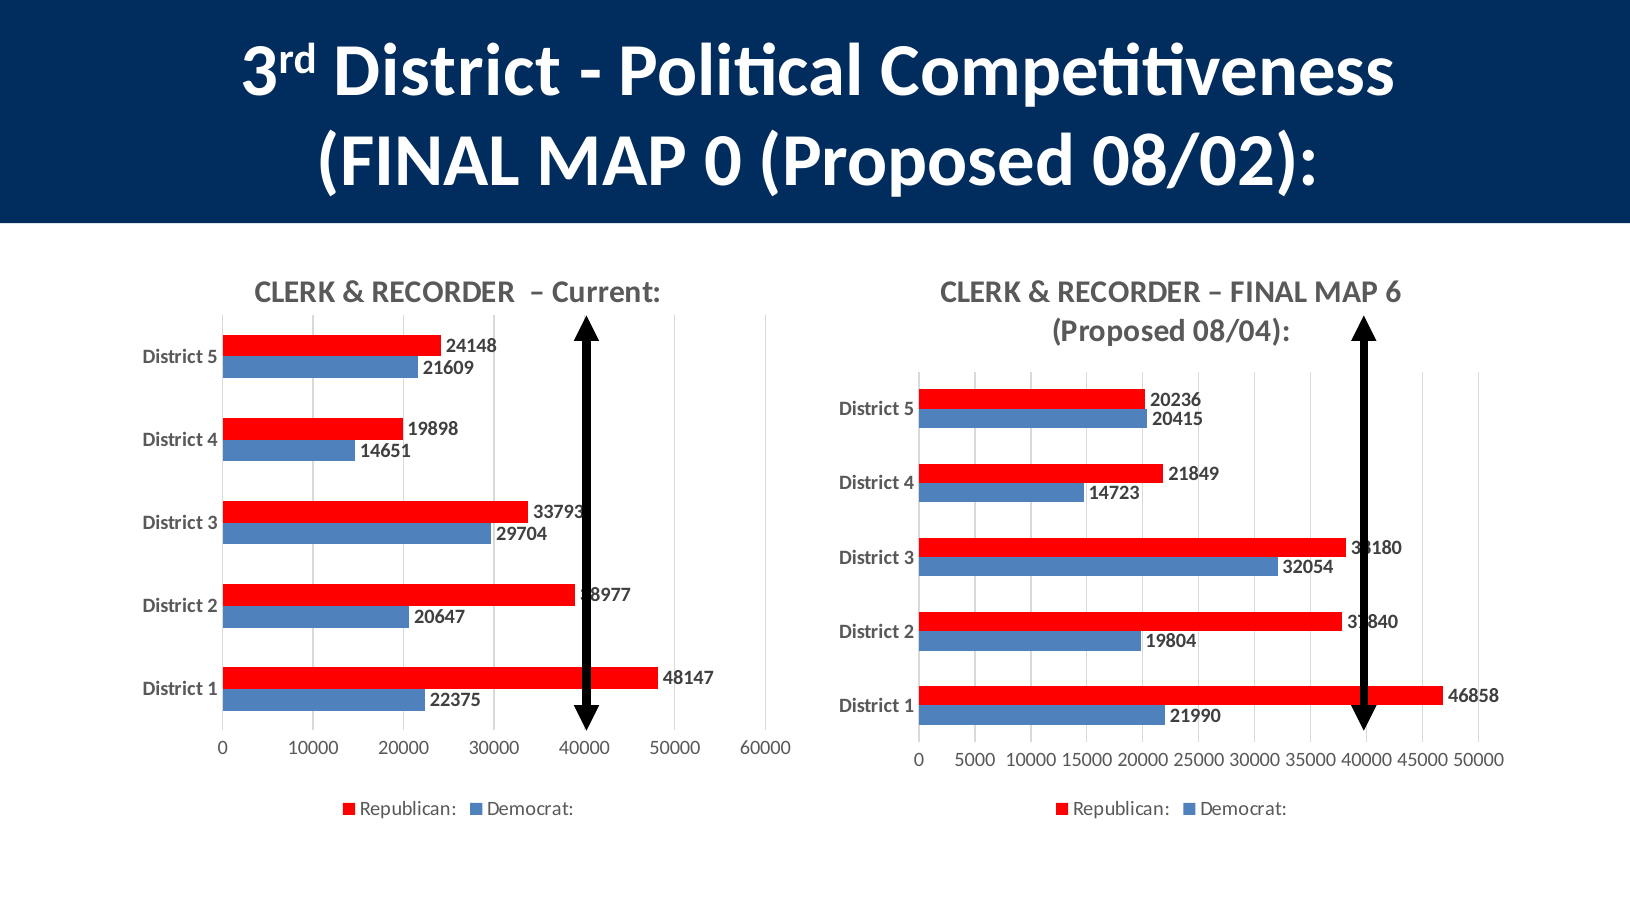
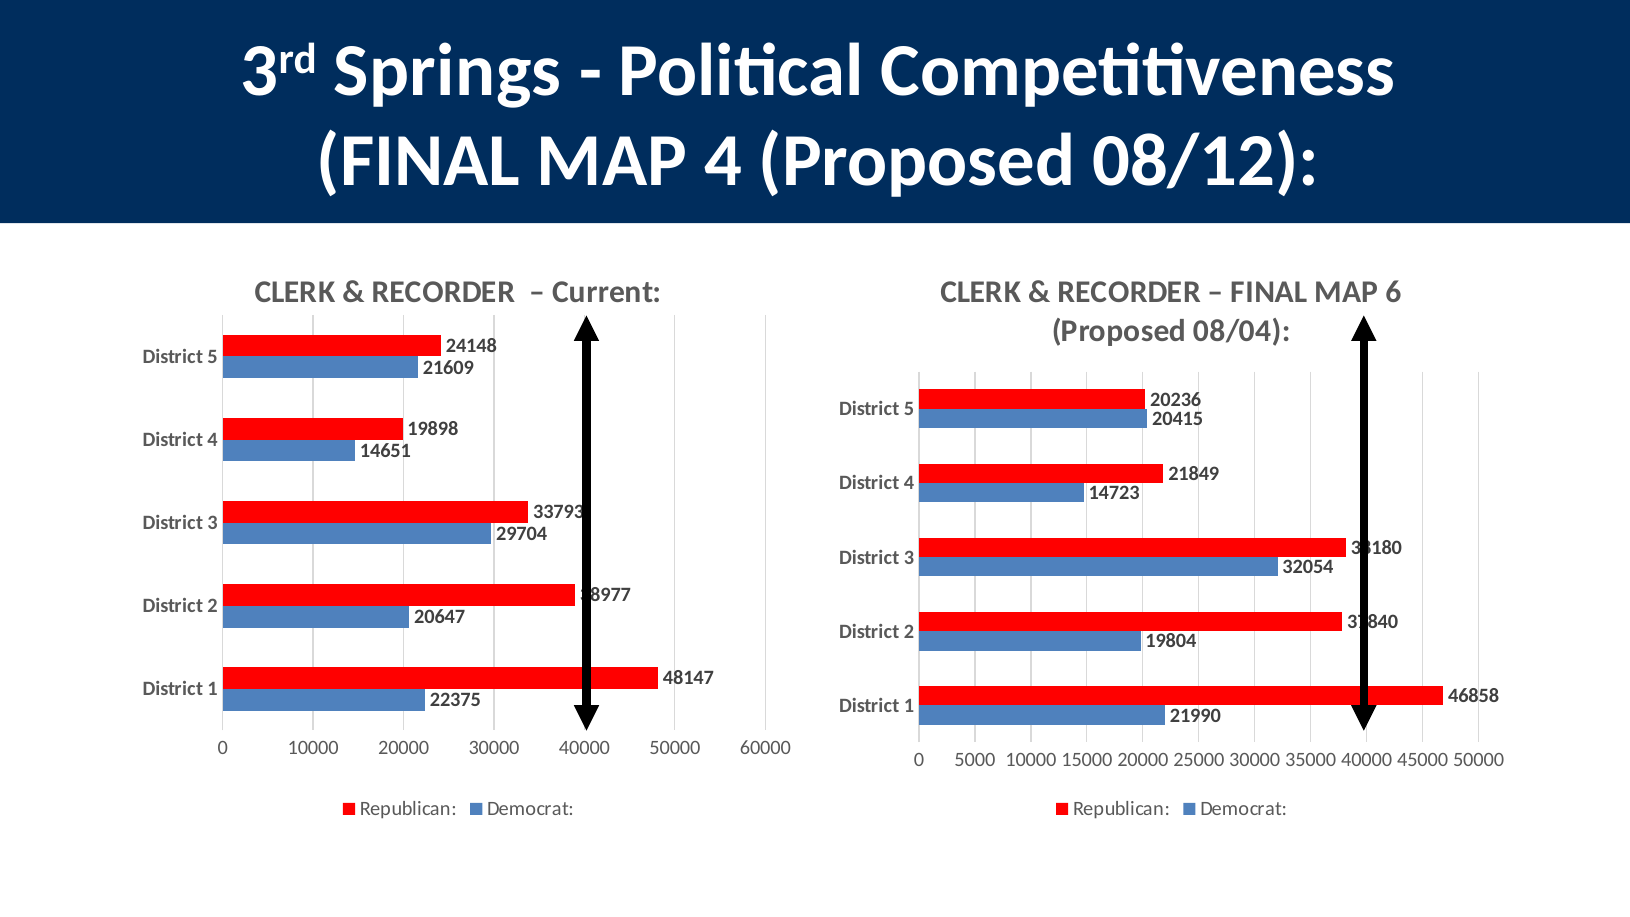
3rd District: District -> Springs
MAP 0: 0 -> 4
08/02: 08/02 -> 08/12
